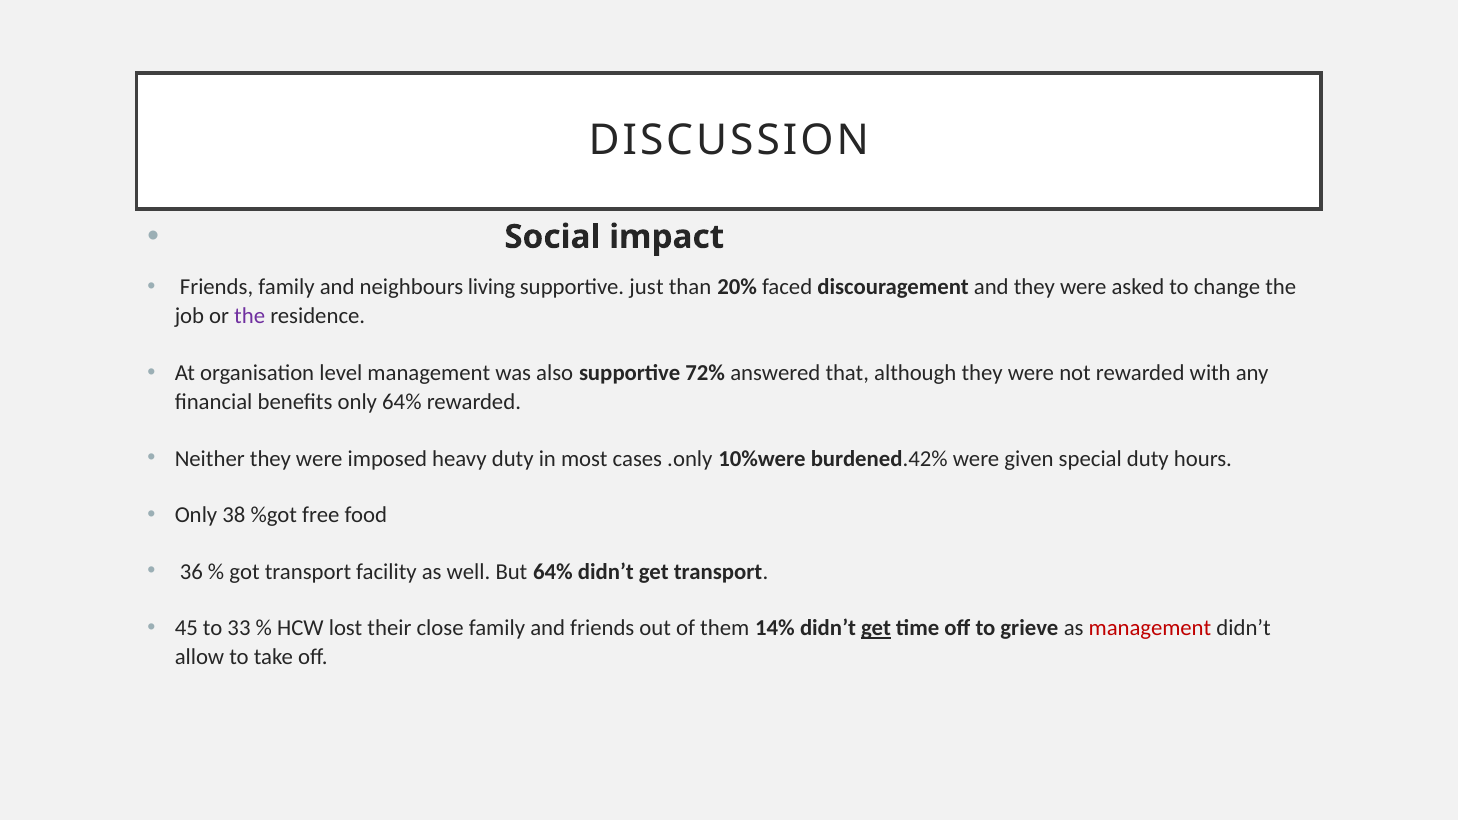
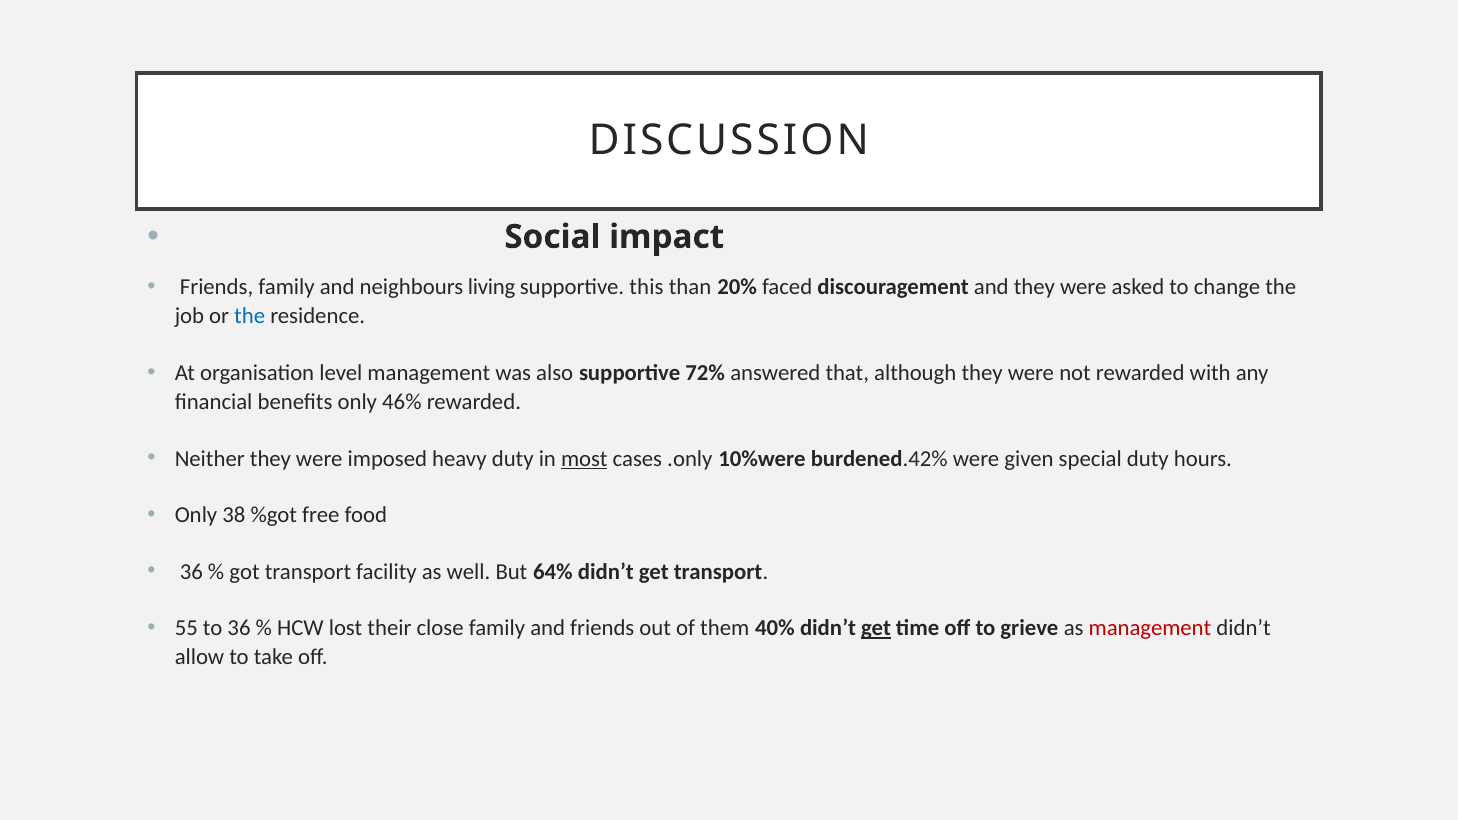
just: just -> this
the at (250, 316) colour: purple -> blue
only 64%: 64% -> 46%
most underline: none -> present
45: 45 -> 55
to 33: 33 -> 36
14%: 14% -> 40%
